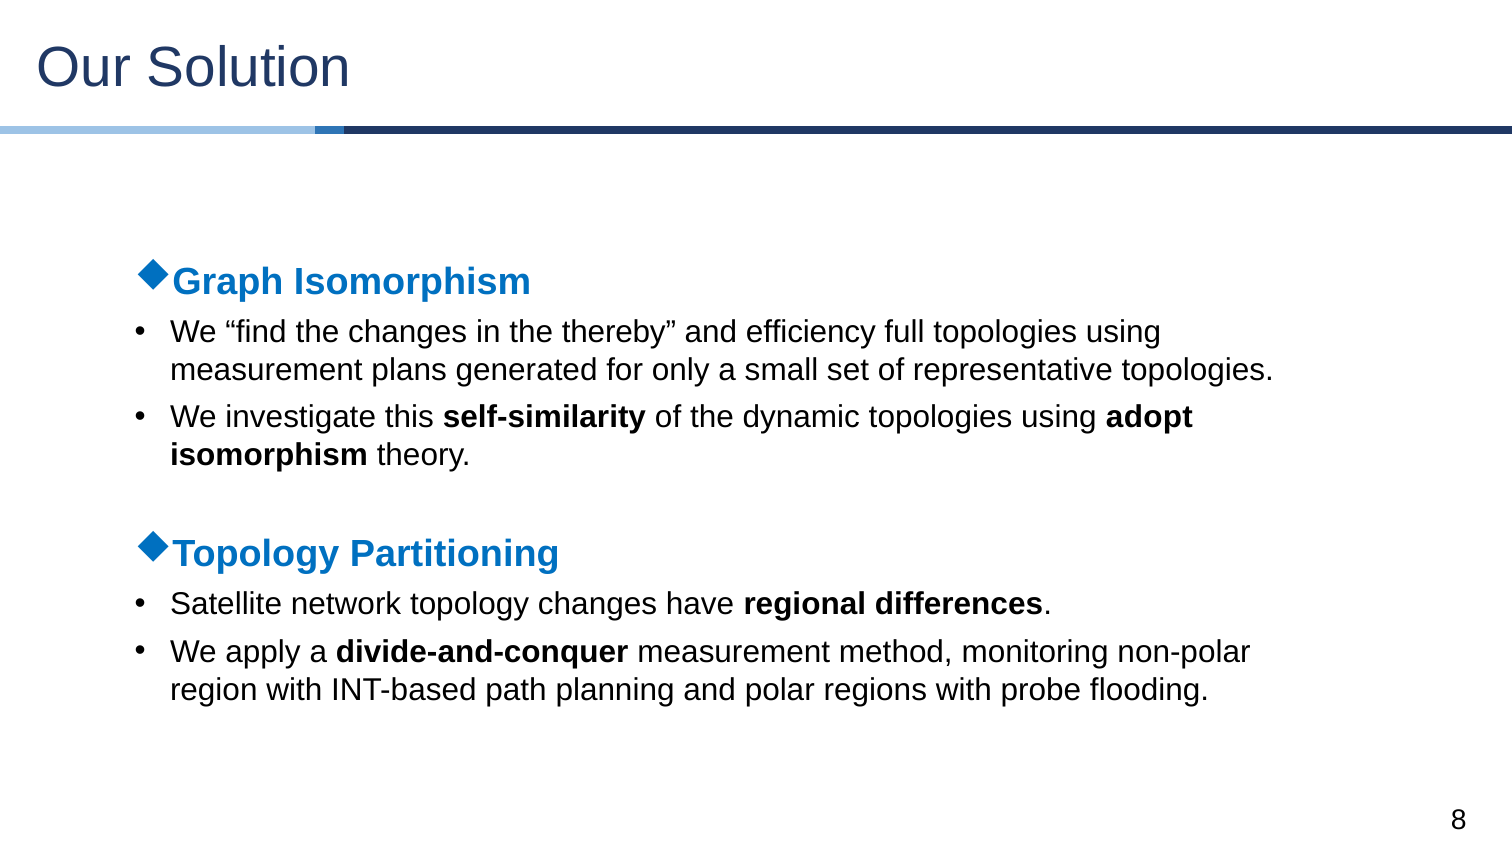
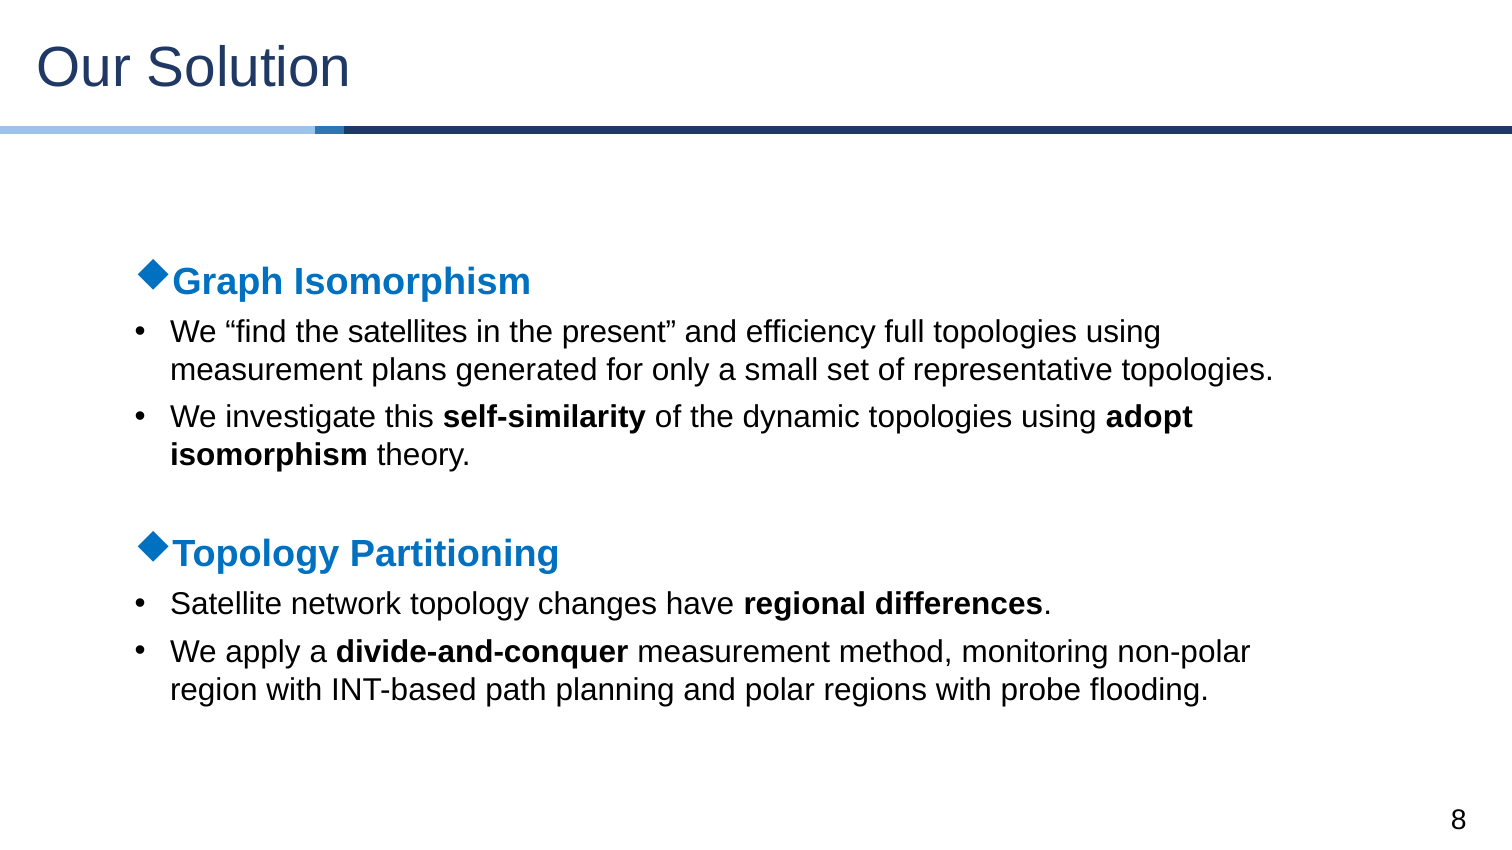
the changes: changes -> satellites
thereby: thereby -> present
